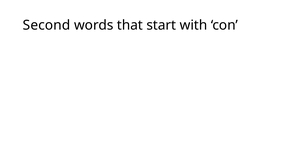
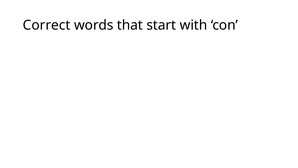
Second: Second -> Correct
